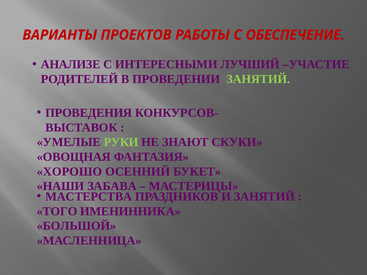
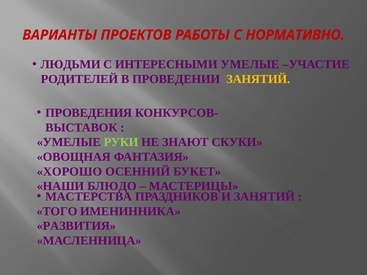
ОБЕСПЕЧЕНИЕ: ОБЕСПЕЧЕНИЕ -> НОРМАТИВНО
АНАЛИЗЕ: АНАЛИЗЕ -> ЛЮДЬМИ
ИНТЕРЕСНЫМИ ЛУЧШИЙ: ЛУЧШИЙ -> УМЕЛЫЕ
ЗАНЯТИЙ at (258, 79) colour: light green -> yellow
ЗАБАВА: ЗАБАВА -> БЛЮДО
БОЛЬШОЙ: БОЛЬШОЙ -> РАЗВИТИЯ
